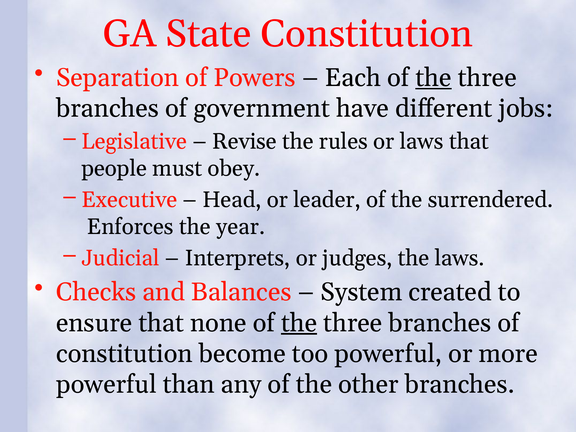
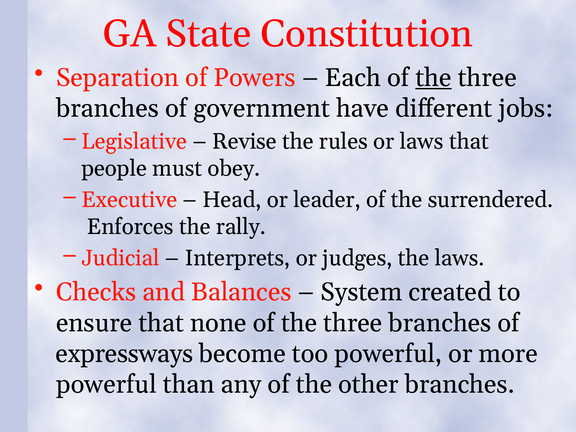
year: year -> rally
the at (299, 323) underline: present -> none
constitution at (124, 354): constitution -> expressways
